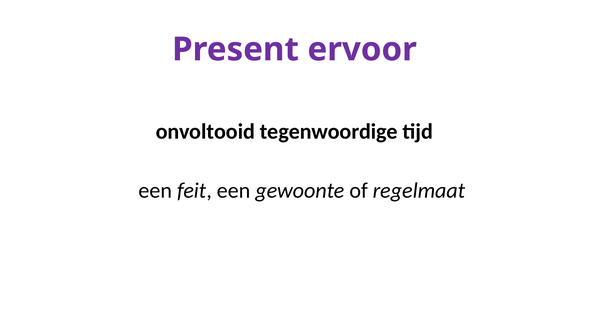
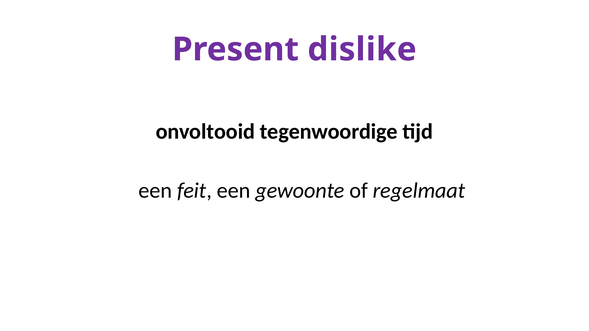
ervoor: ervoor -> dislike
